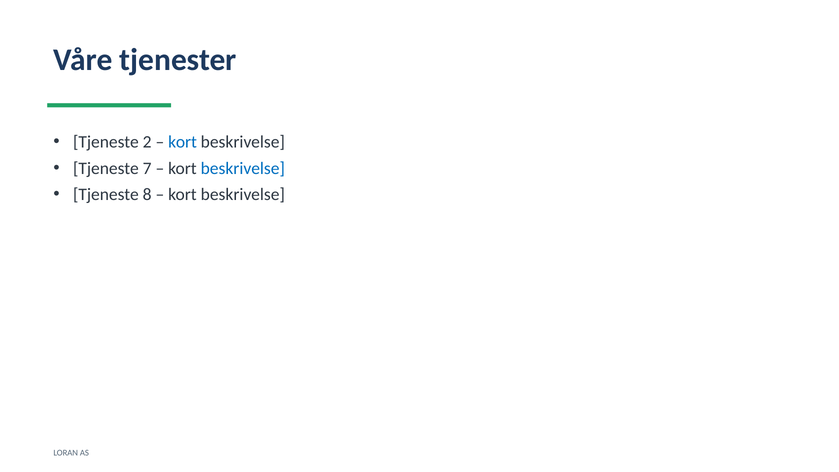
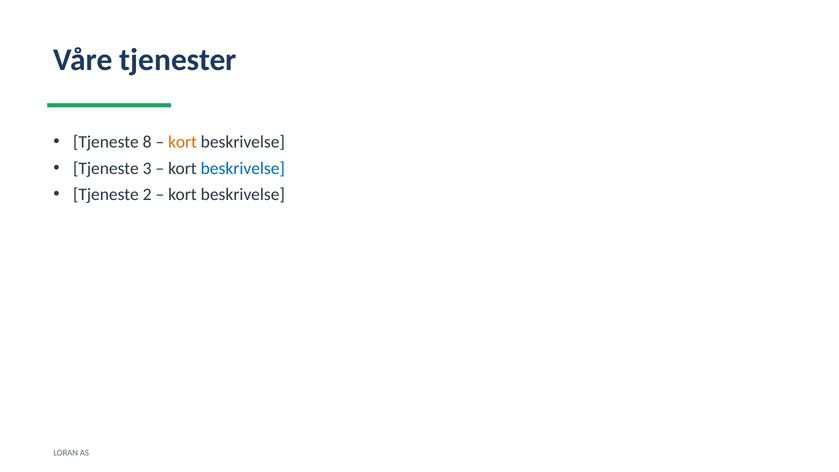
2: 2 -> 8
kort at (183, 142) colour: blue -> orange
7: 7 -> 3
8: 8 -> 2
